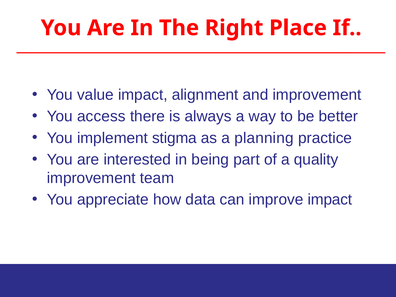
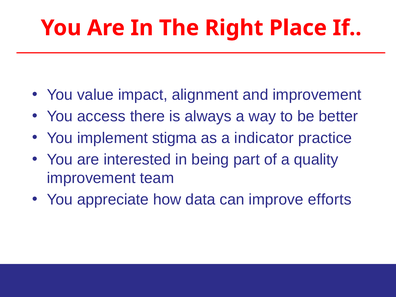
planning: planning -> indicator
improve impact: impact -> efforts
